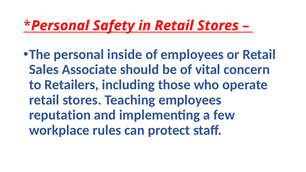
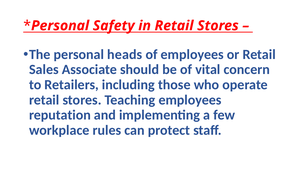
inside: inside -> heads
